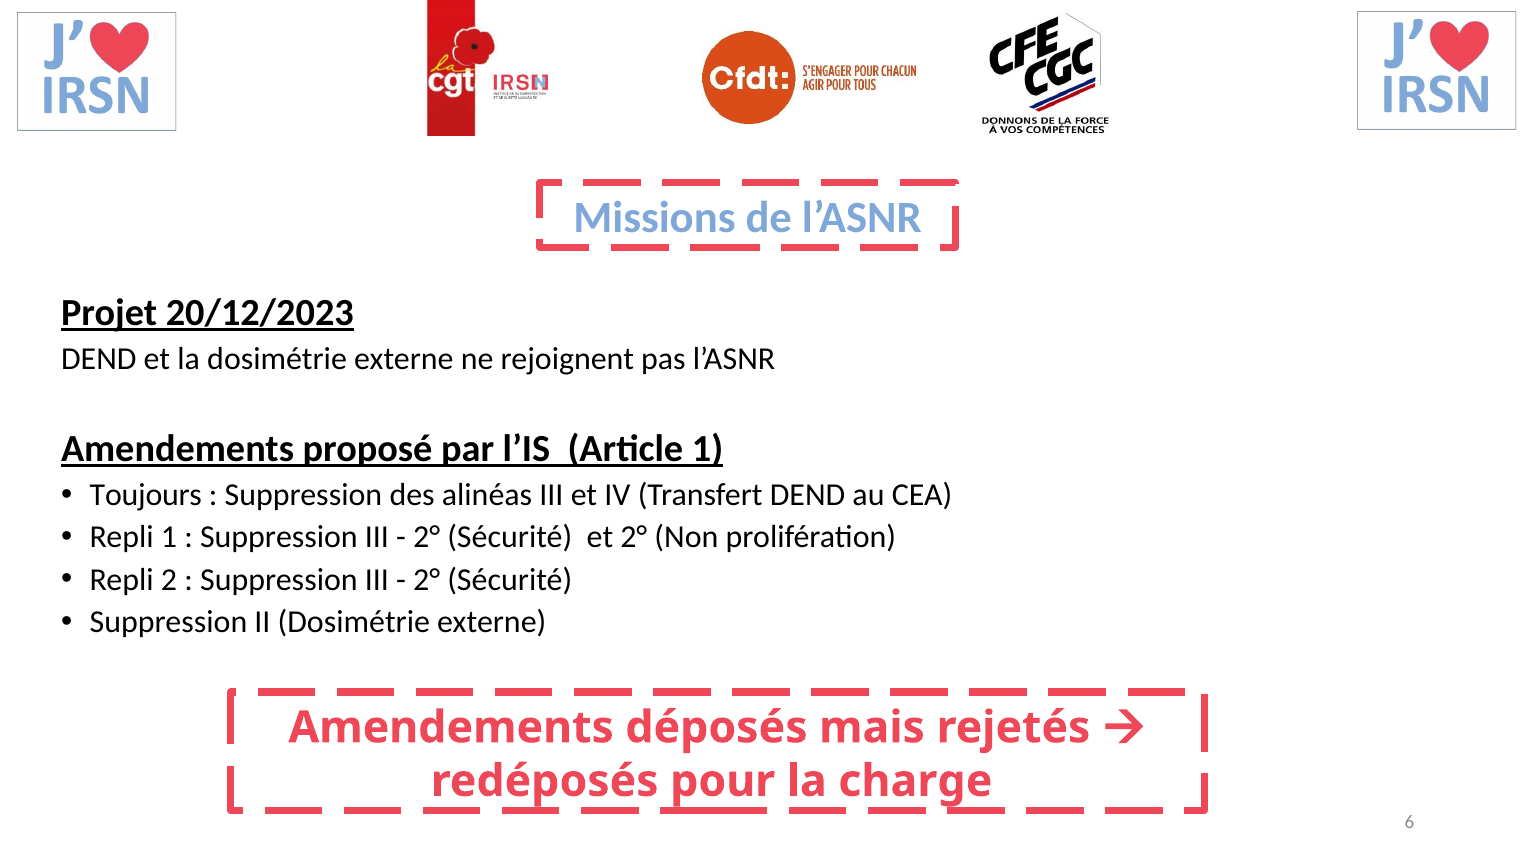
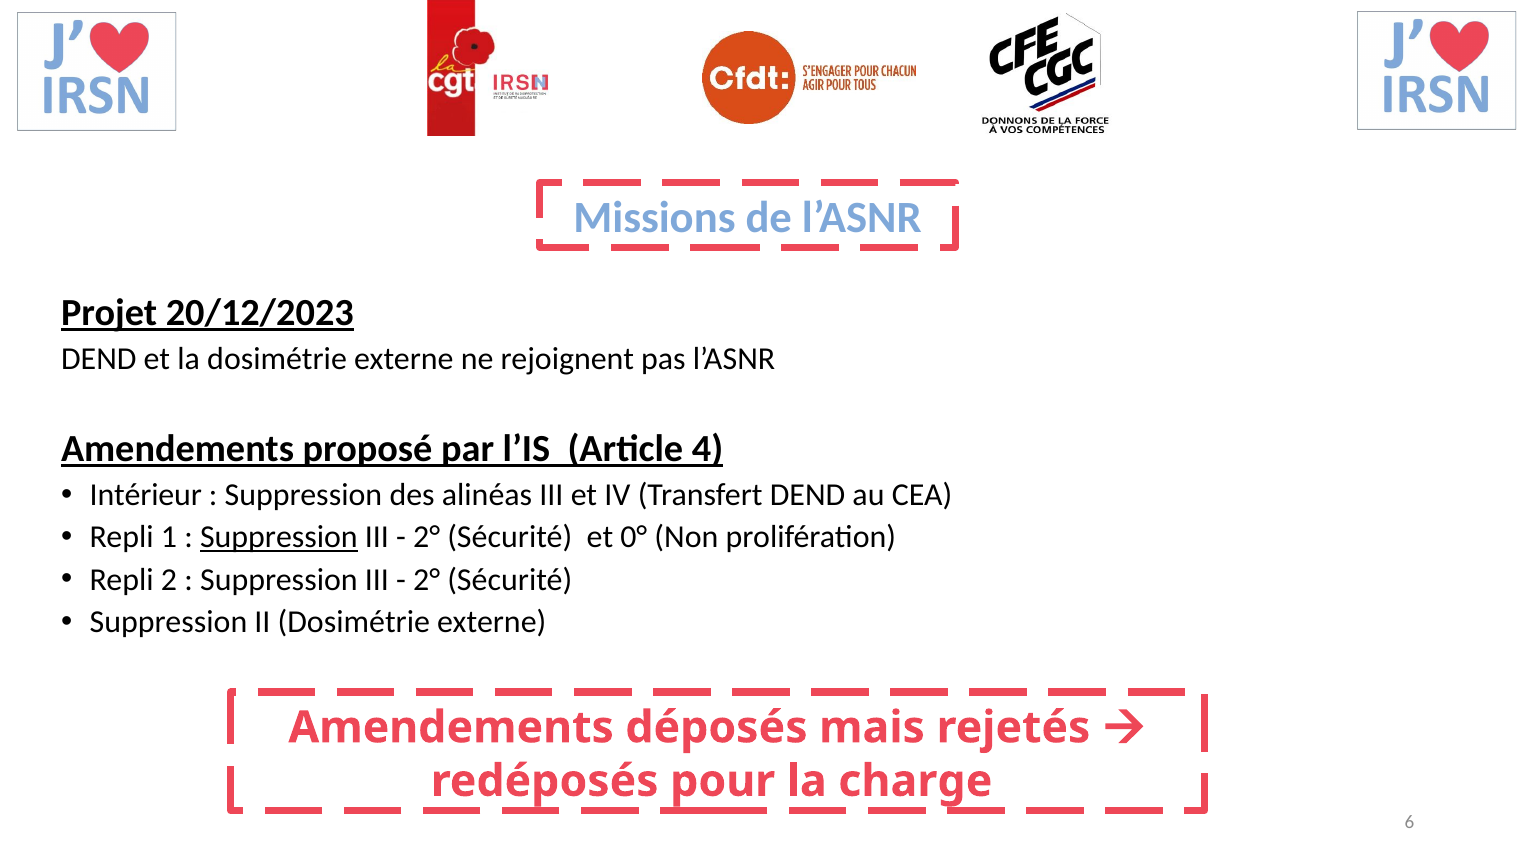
Article 1: 1 -> 4
Toujours: Toujours -> Intérieur
Suppression at (279, 537) underline: none -> present
et 2°: 2° -> 0°
